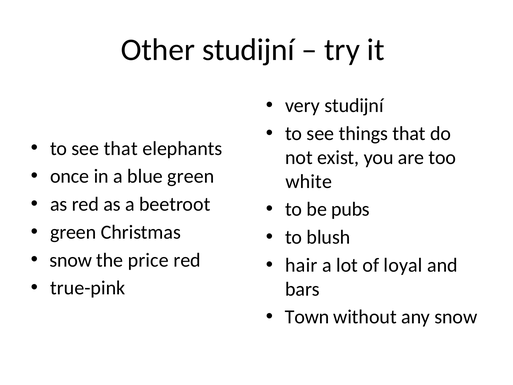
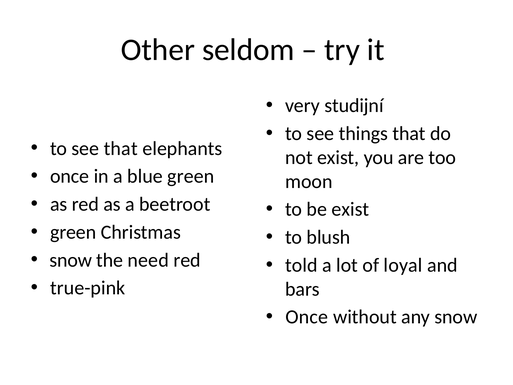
Other studijní: studijní -> seldom
white: white -> moon
be pubs: pubs -> exist
price: price -> need
hair: hair -> told
Town at (307, 317): Town -> Once
